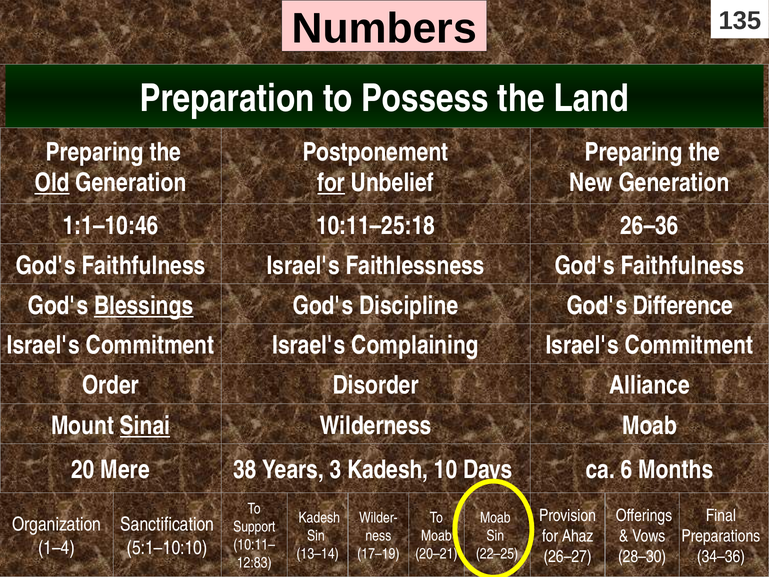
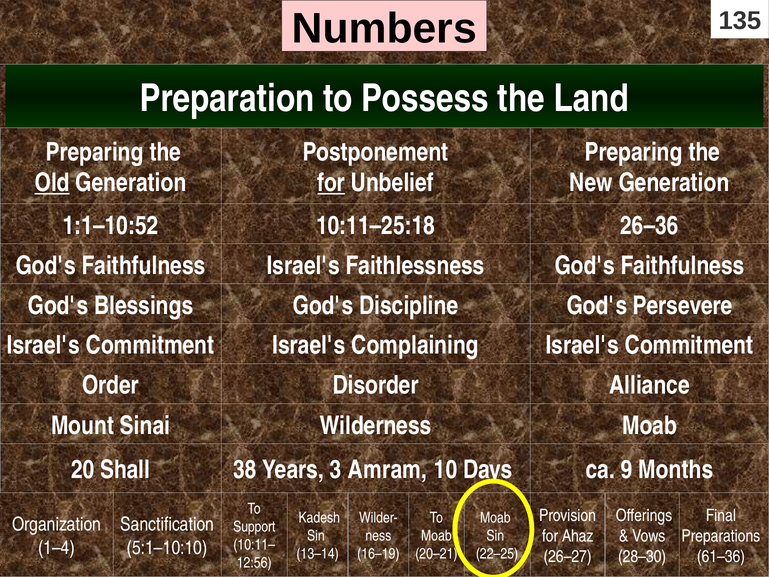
1:1–10:46: 1:1–10:46 -> 1:1–10:52
Blessings underline: present -> none
Difference: Difference -> Persevere
Sinai underline: present -> none
Mere: Mere -> Shall
3 Kadesh: Kadesh -> Amram
6: 6 -> 9
17–19: 17–19 -> 16–19
34–36: 34–36 -> 61–36
12:83: 12:83 -> 12:56
